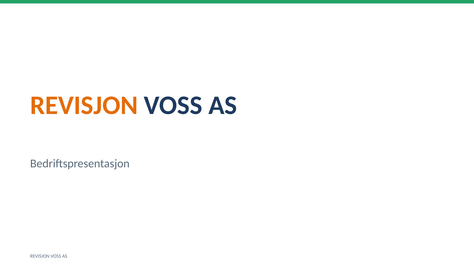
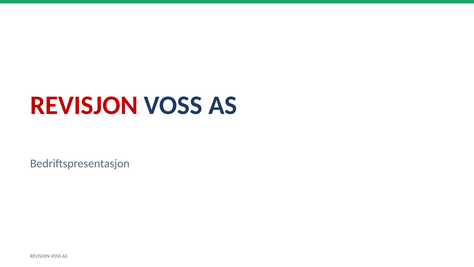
REVISJON at (84, 105) colour: orange -> red
